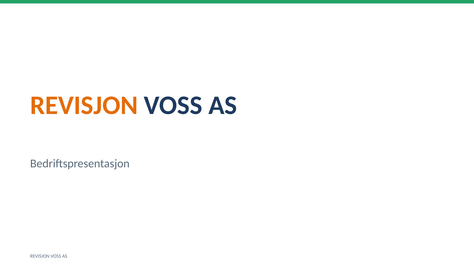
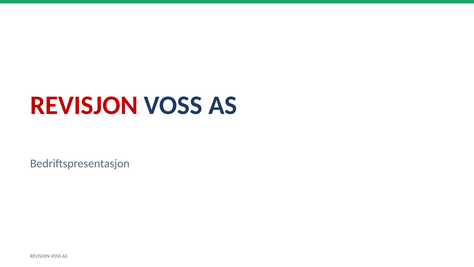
REVISJON at (84, 105) colour: orange -> red
